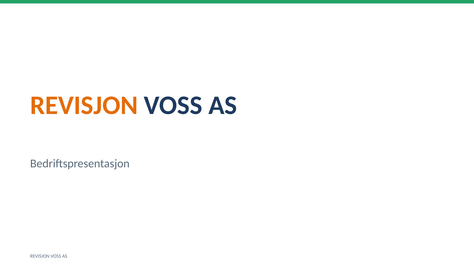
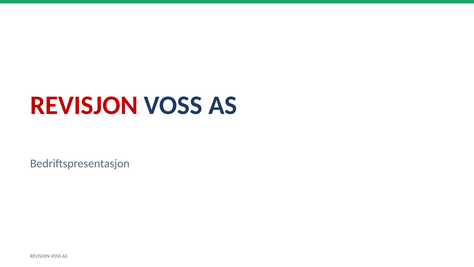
REVISJON at (84, 105) colour: orange -> red
